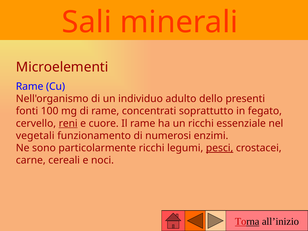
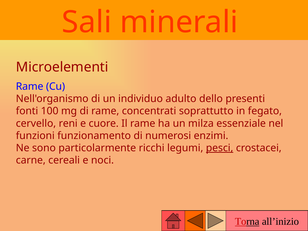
reni underline: present -> none
un ricchi: ricchi -> milza
vegetali: vegetali -> funzioni
